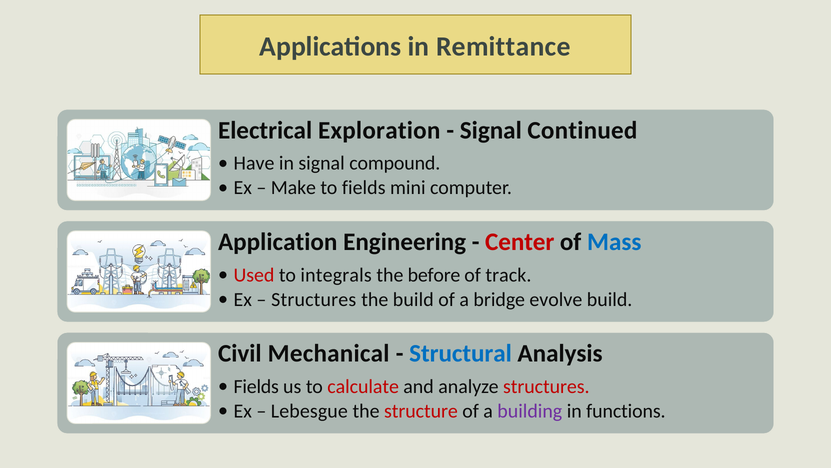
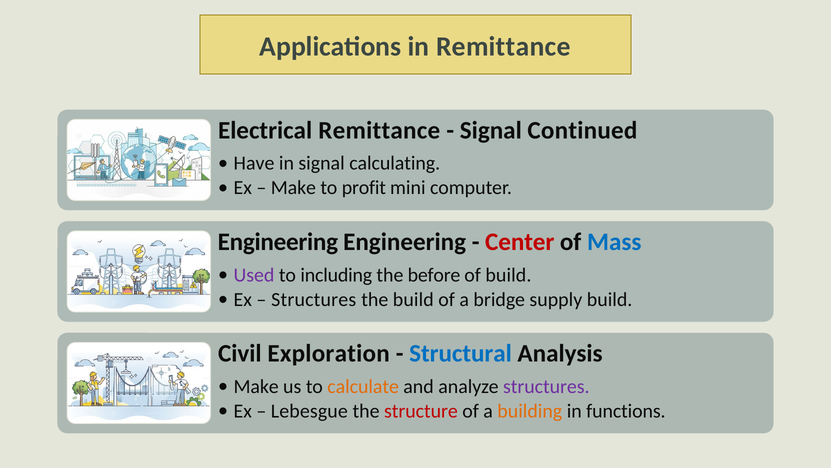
Electrical Exploration: Exploration -> Remittance
compound: compound -> calculating
to fields: fields -> profit
Application at (278, 241): Application -> Engineering
Used colour: red -> purple
integrals: integrals -> including
of track: track -> build
evolve: evolve -> supply
Mechanical: Mechanical -> Exploration
Fields at (256, 386): Fields -> Make
calculate colour: red -> orange
structures at (546, 386) colour: red -> purple
building colour: purple -> orange
